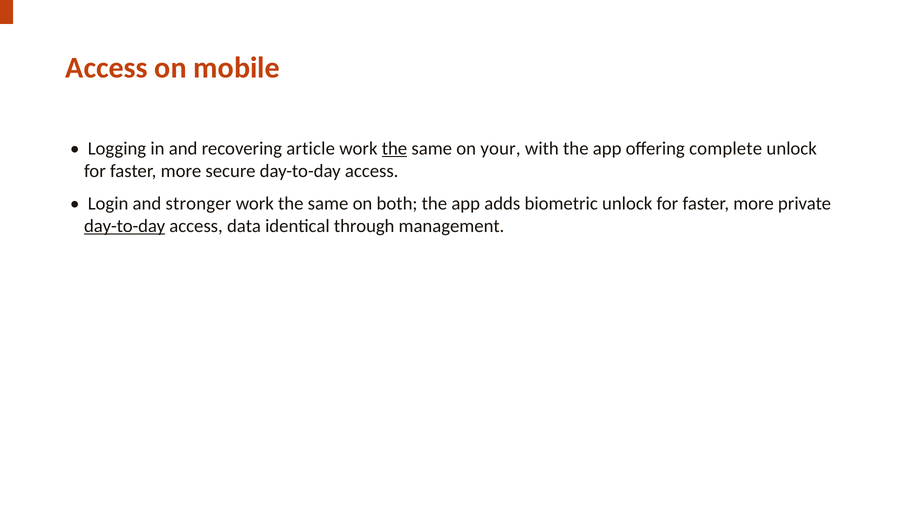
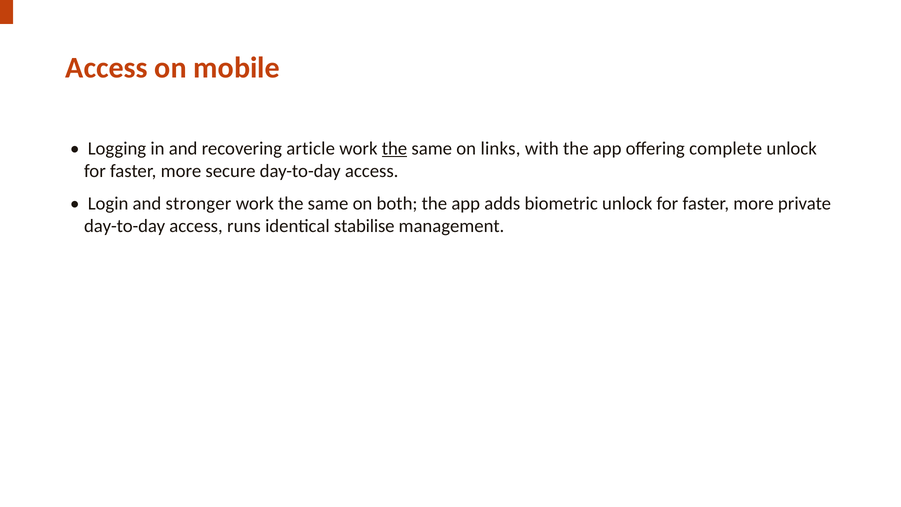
your: your -> links
day-to-day at (125, 226) underline: present -> none
data: data -> runs
through: through -> stabilise
